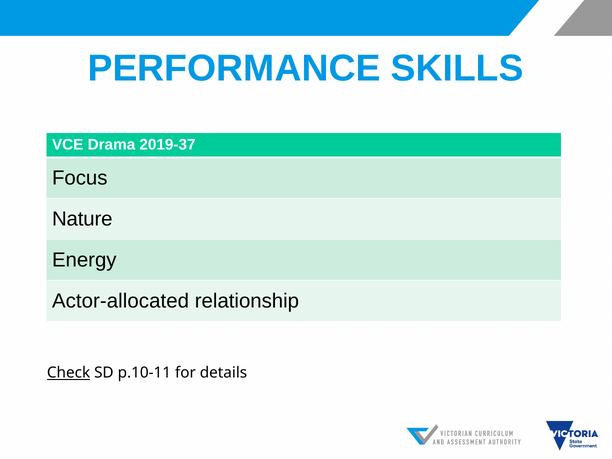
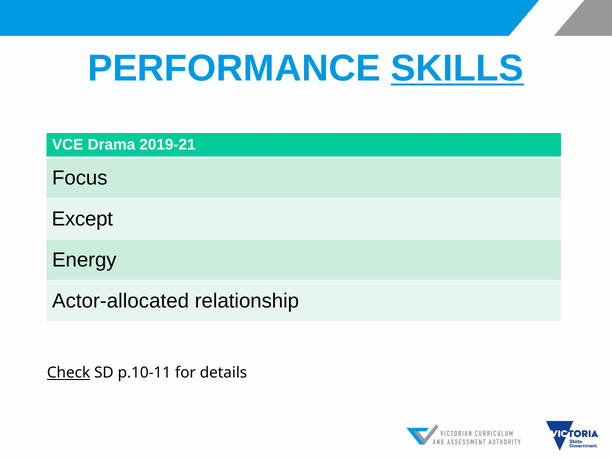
SKILLS underline: none -> present
2019-37: 2019-37 -> 2019-21
Nature: Nature -> Except
